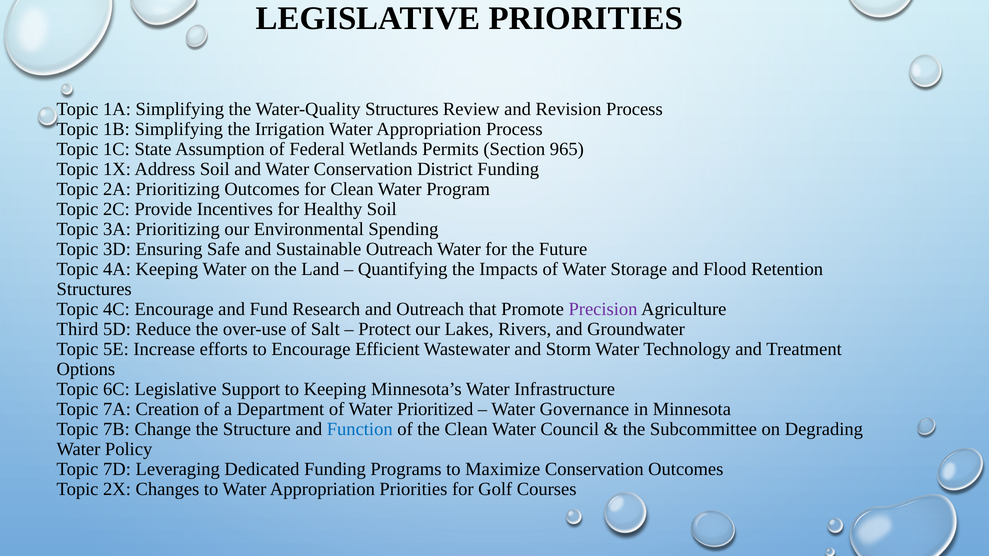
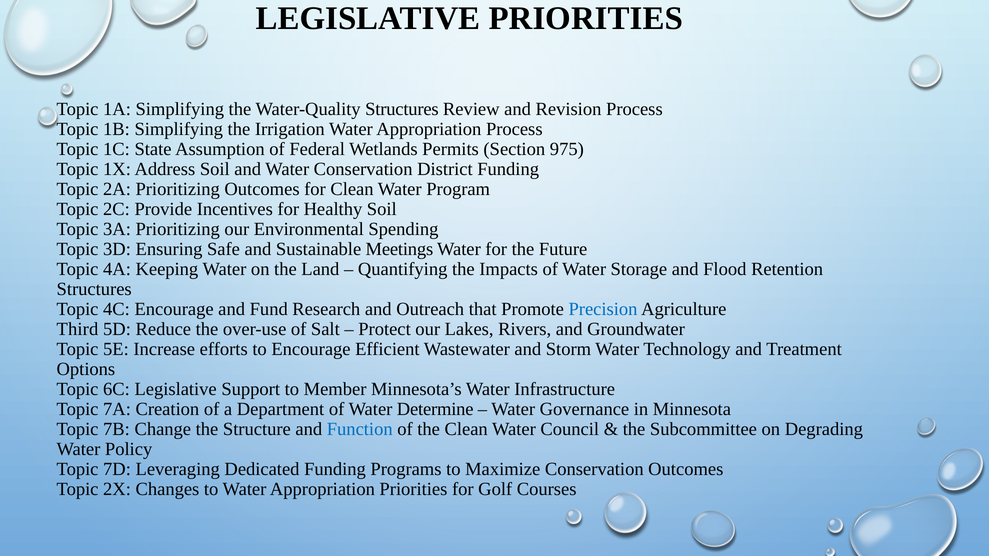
965: 965 -> 975
Sustainable Outreach: Outreach -> Meetings
Precision colour: purple -> blue
to Keeping: Keeping -> Member
Prioritized: Prioritized -> Determine
